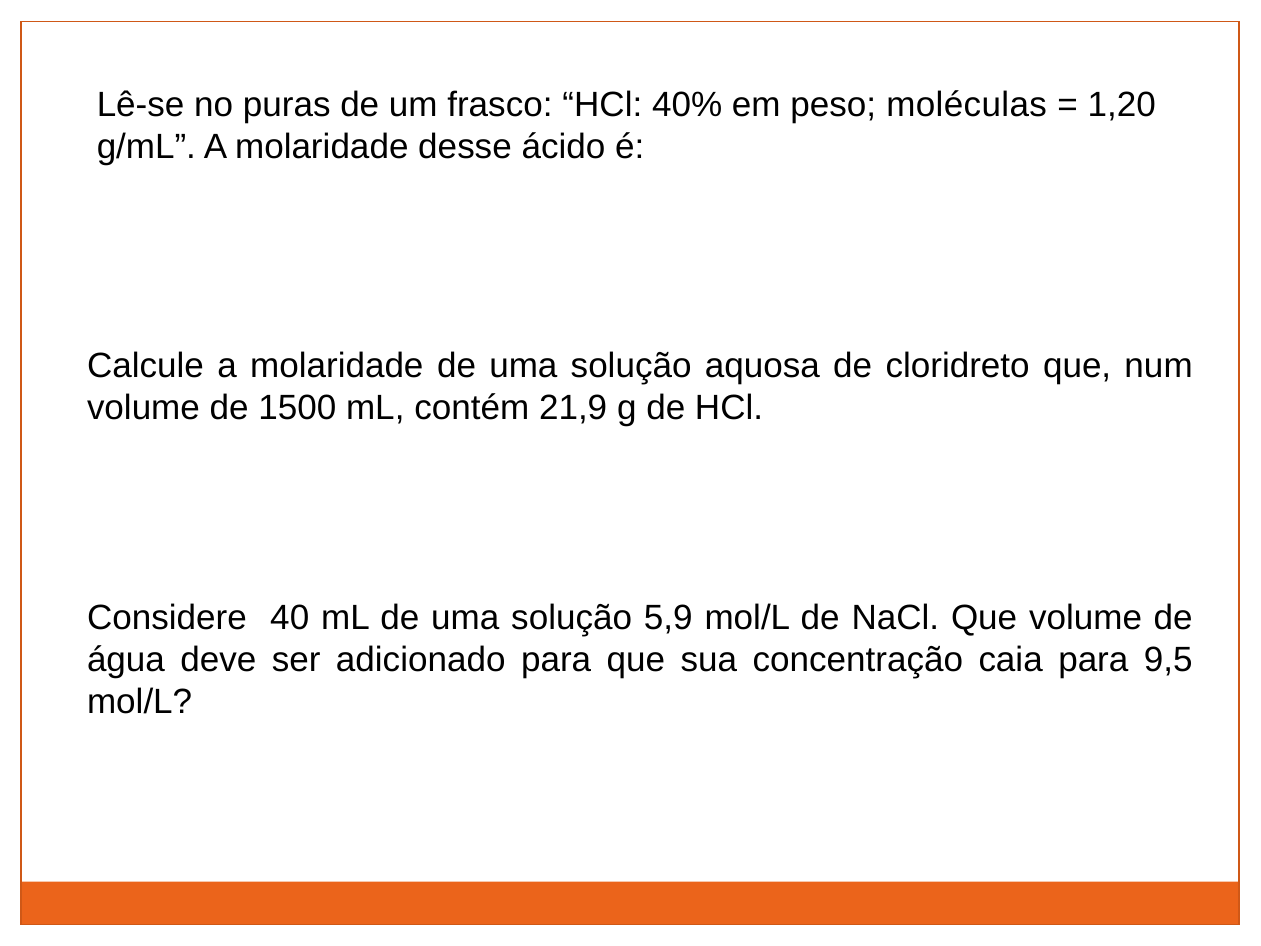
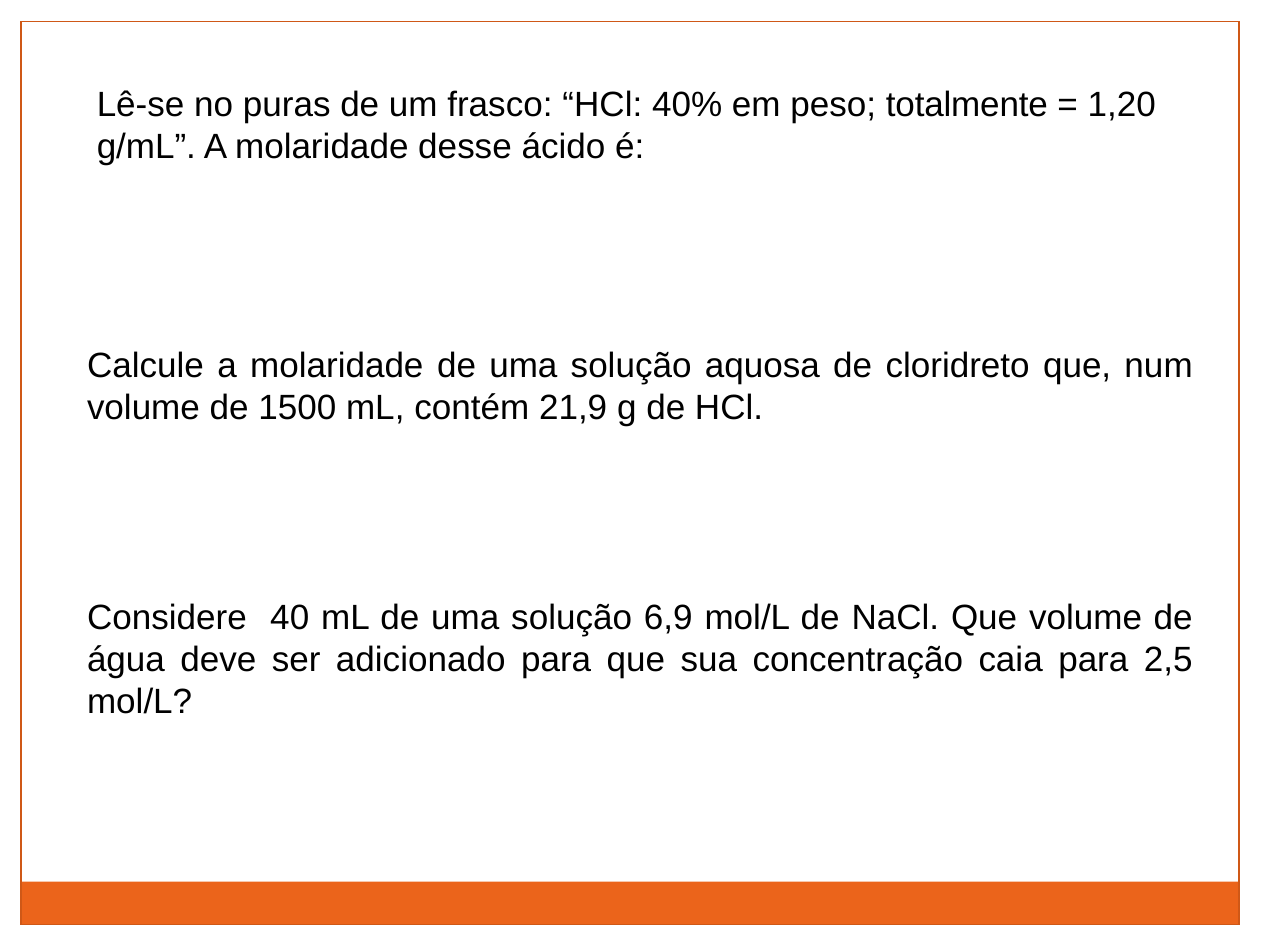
moléculas: moléculas -> totalmente
5,9: 5,9 -> 6,9
9,5: 9,5 -> 2,5
